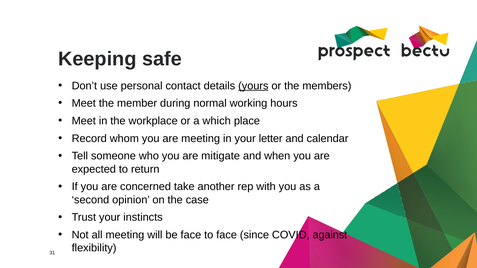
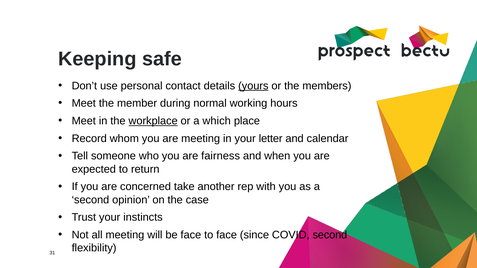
workplace underline: none -> present
mitigate: mitigate -> fairness
COVID against: against -> second
